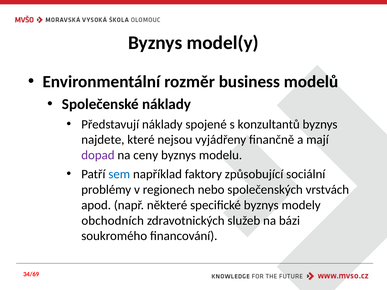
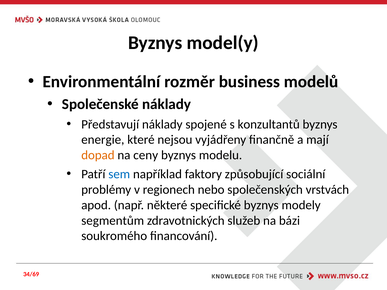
najdete: najdete -> energie
dopad colour: purple -> orange
obchodních: obchodních -> segmentům
